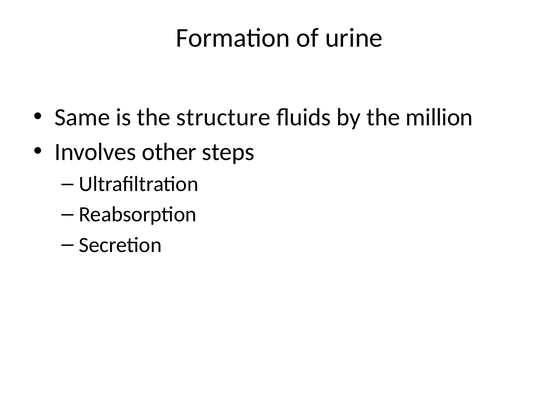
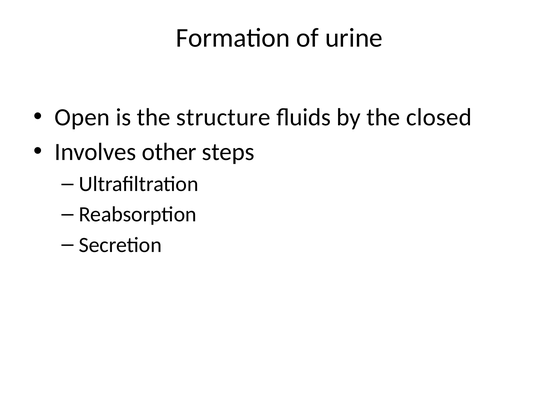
Same: Same -> Open
million: million -> closed
